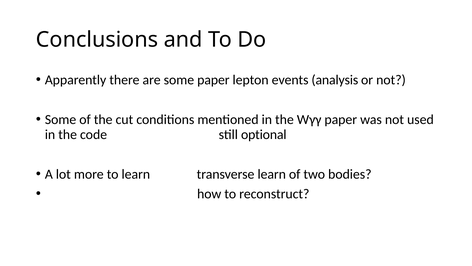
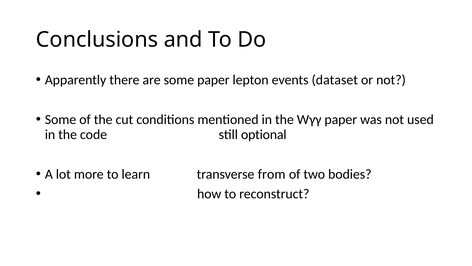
analysis: analysis -> dataset
transverse learn: learn -> from
